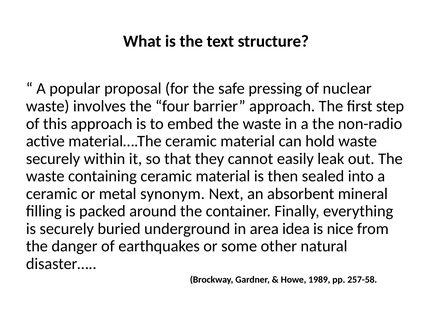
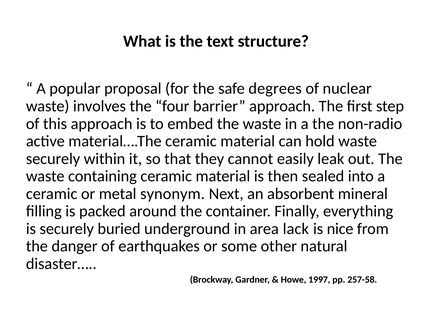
pressing: pressing -> degrees
idea: idea -> lack
1989: 1989 -> 1997
